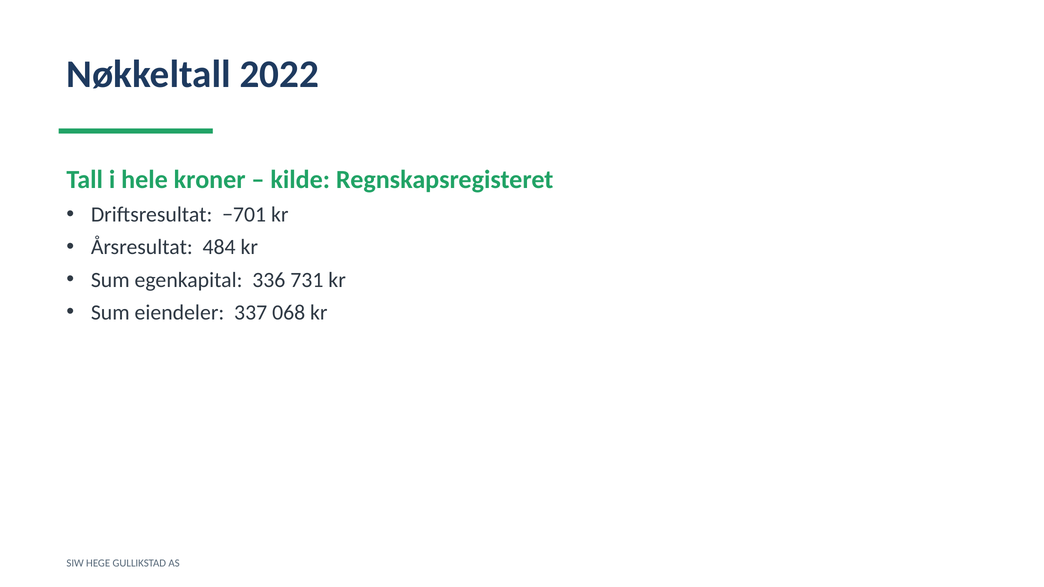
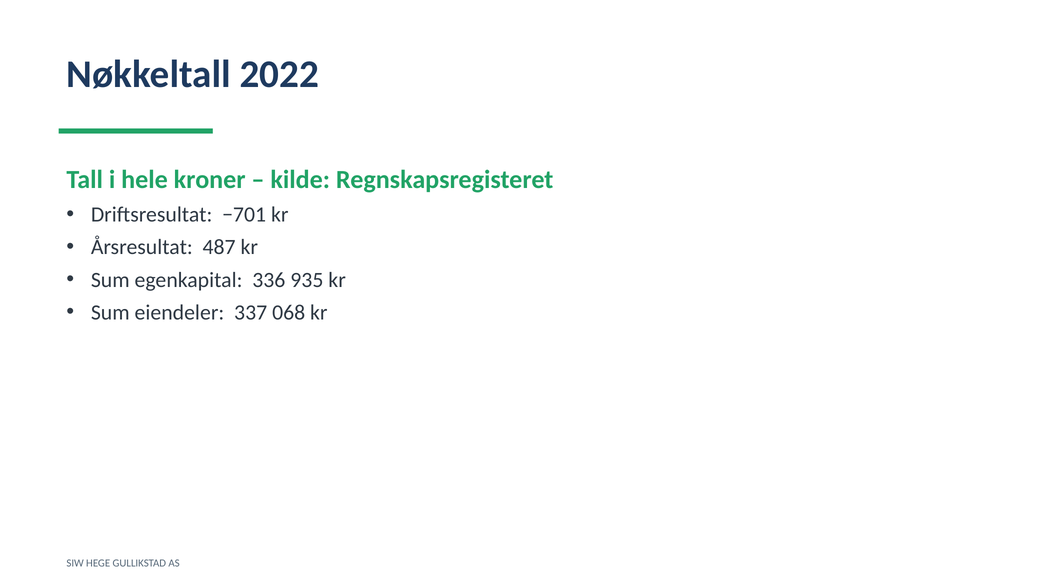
484: 484 -> 487
731: 731 -> 935
